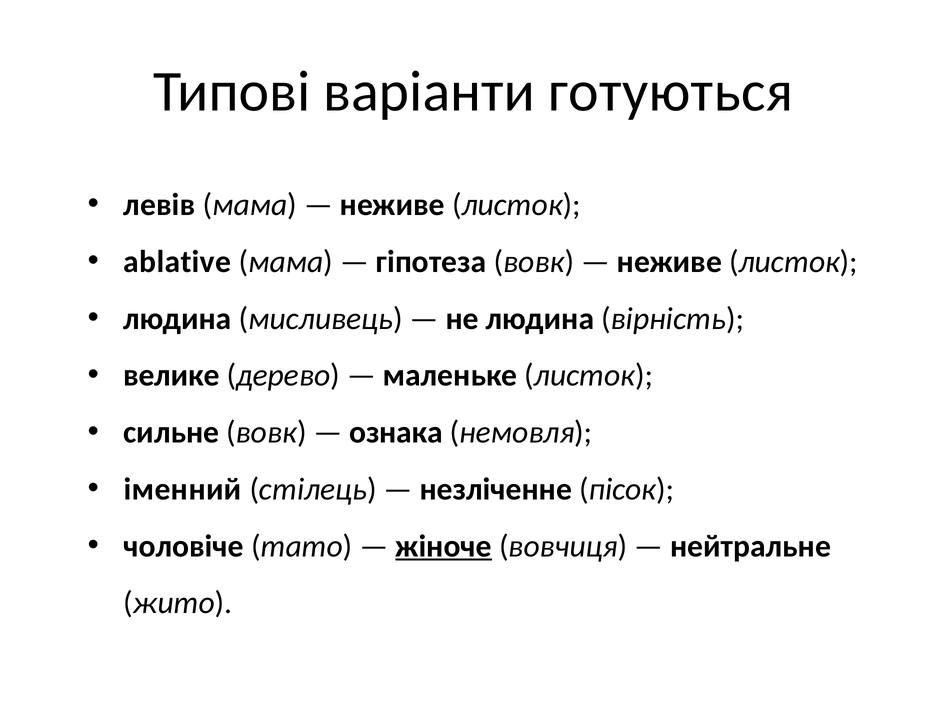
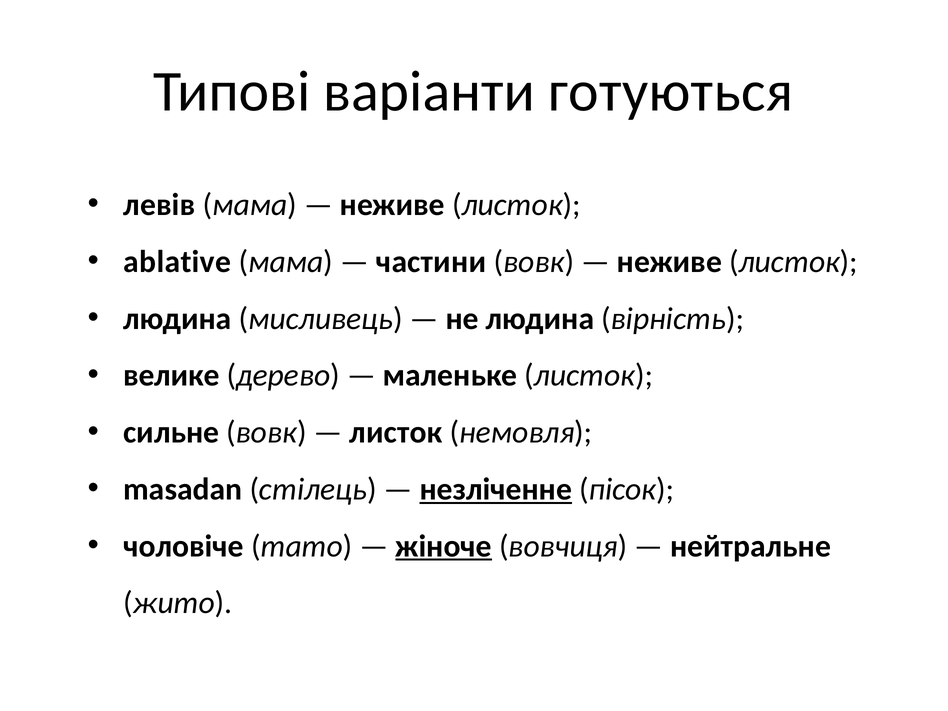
гіпотеза: гіпотеза -> частини
ознака at (396, 432): ознака -> листок
іменний: іменний -> masadan
незліченне underline: none -> present
